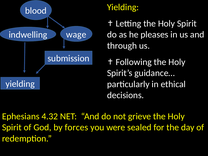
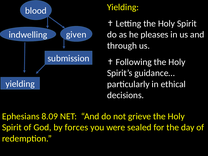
wage: wage -> given
4.32: 4.32 -> 8.09
